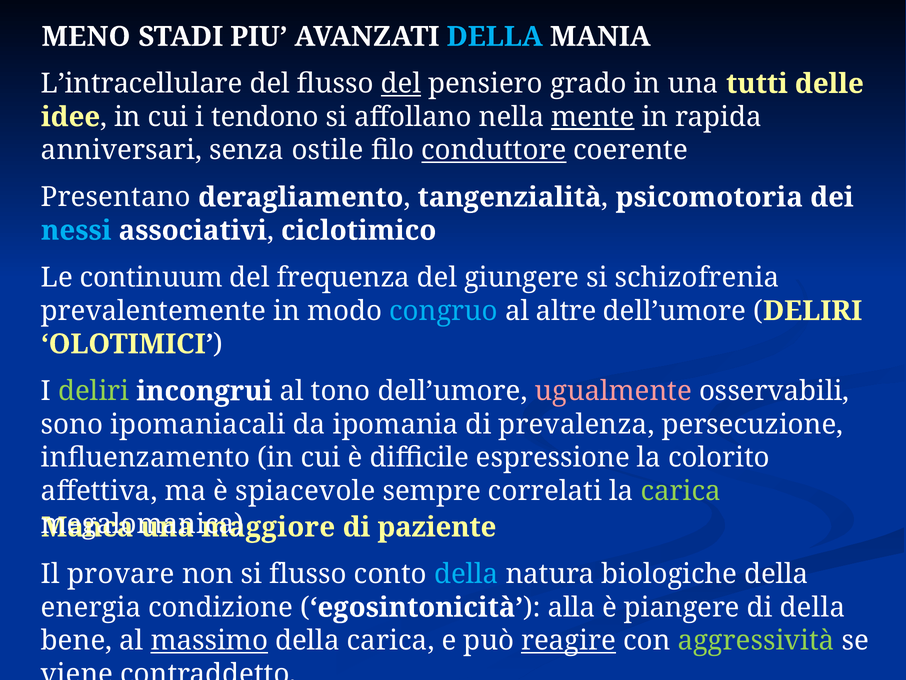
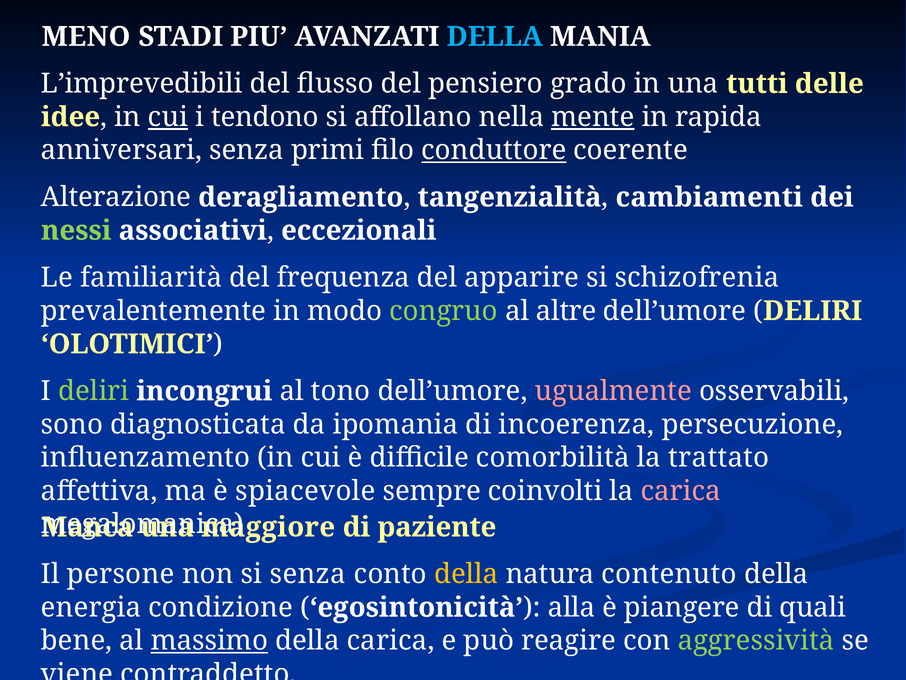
L’intracellulare: L’intracellulare -> L’imprevedibili
del at (401, 84) underline: present -> none
cui at (168, 117) underline: none -> present
ostile: ostile -> primi
Presentano: Presentano -> Alterazione
psicomotoria: psicomotoria -> cambiamenti
nessi colour: light blue -> light green
ciclotimico: ciclotimico -> eccezionali
continuum: continuum -> familiarità
giungere: giungere -> apparire
congruo colour: light blue -> light green
ipomaniacali: ipomaniacali -> diagnosticata
prevalenza: prevalenza -> incoerenza
espressione: espressione -> comorbilità
colorito: colorito -> trattato
correlati: correlati -> coinvolti
carica at (681, 491) colour: light green -> pink
provare: provare -> persone
si flusso: flusso -> senza
della at (466, 574) colour: light blue -> yellow
biologiche: biologiche -> contenuto
di della: della -> quali
reagire underline: present -> none
